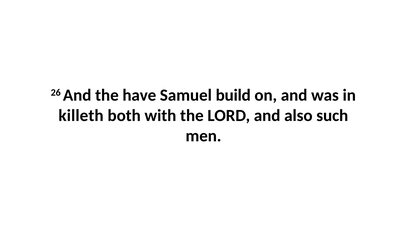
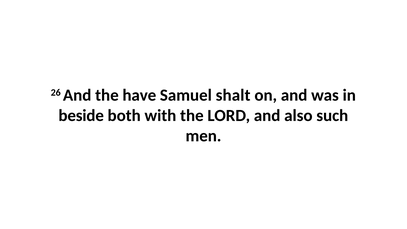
build: build -> shalt
killeth: killeth -> beside
